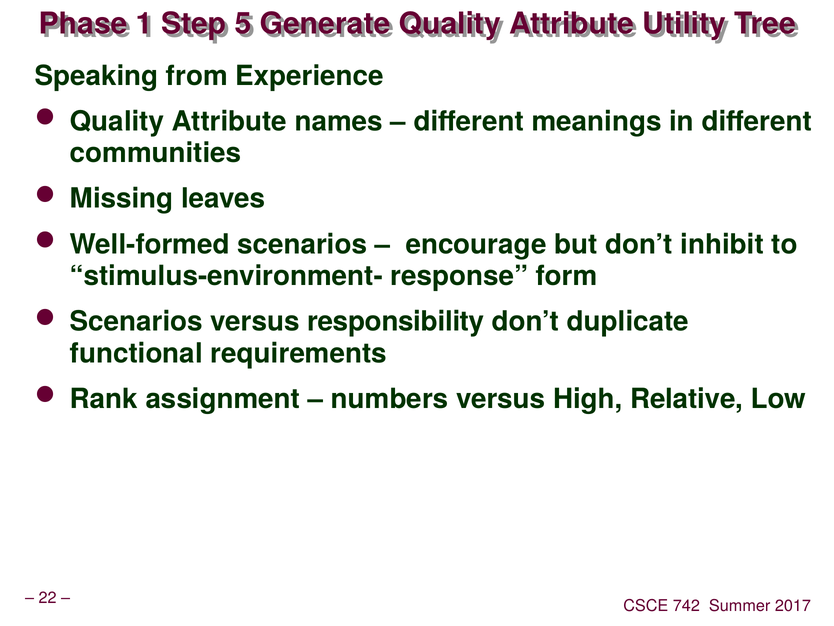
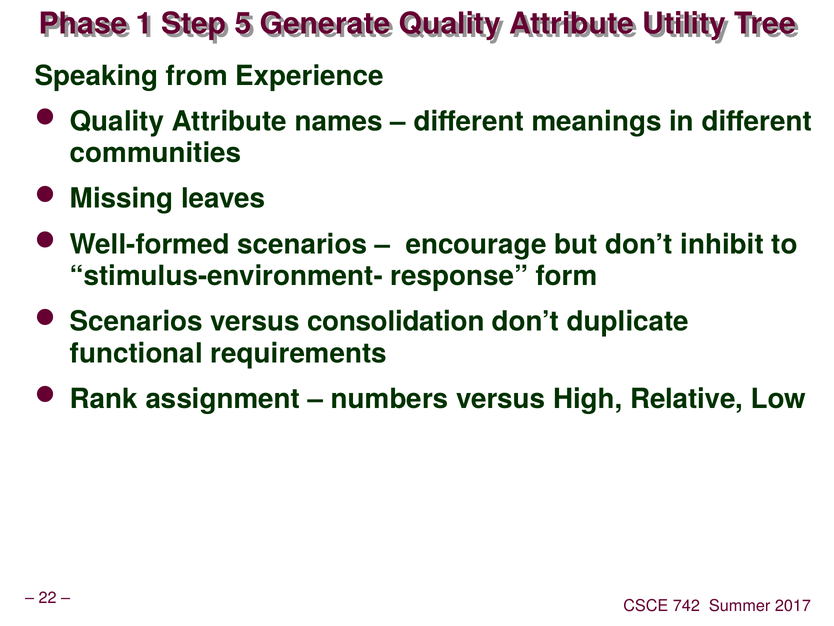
responsibility: responsibility -> consolidation
